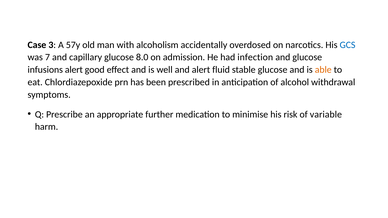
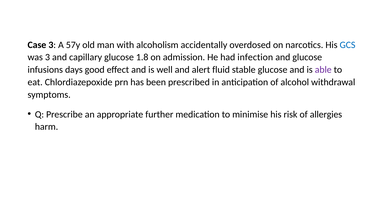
was 7: 7 -> 3
8.0: 8.0 -> 1.8
infusions alert: alert -> days
able colour: orange -> purple
variable: variable -> allergies
